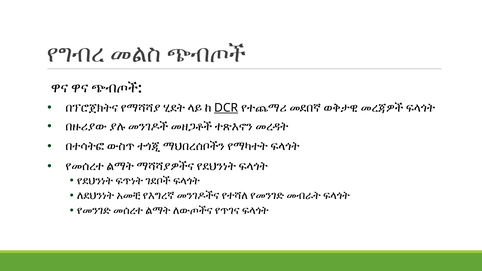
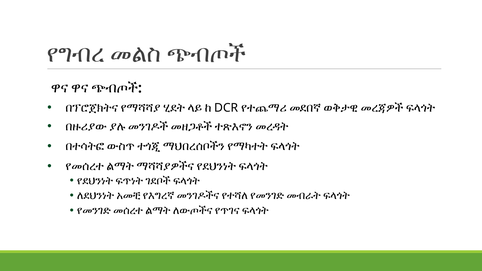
DCR underline: present -> none
